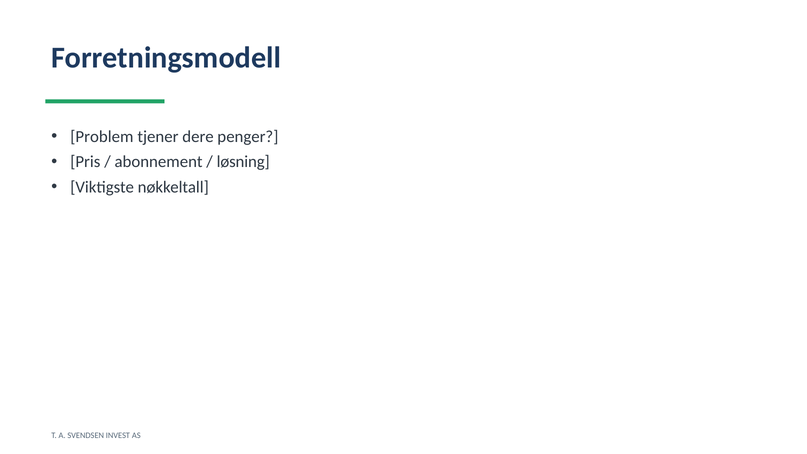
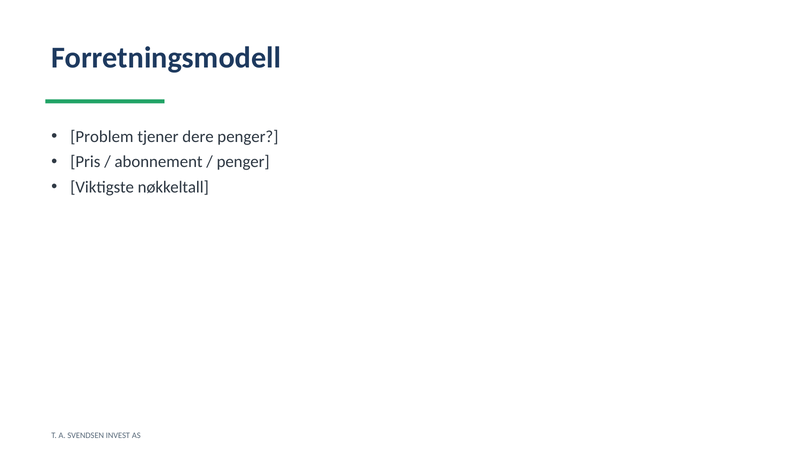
løsning at (243, 162): løsning -> penger
